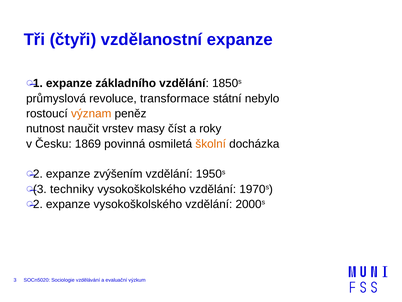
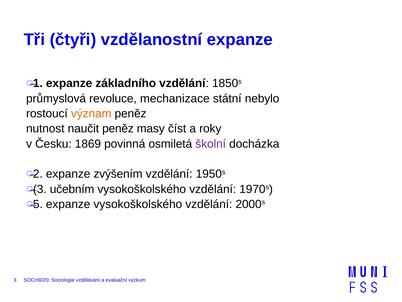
transformace: transformace -> mechanizace
naučit vrstev: vrstev -> peněz
školní colour: orange -> purple
techniky: techniky -> učebním
2 at (38, 204): 2 -> 5
